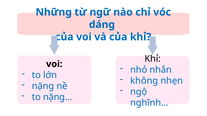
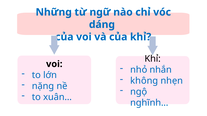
nặng…: nặng… -> xuân…
